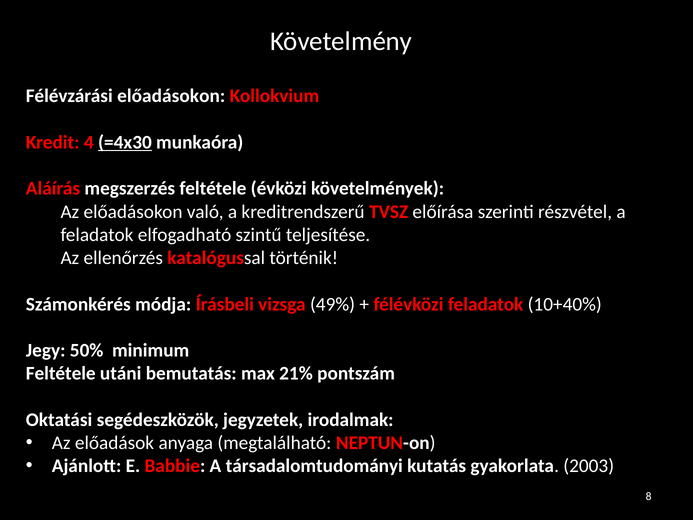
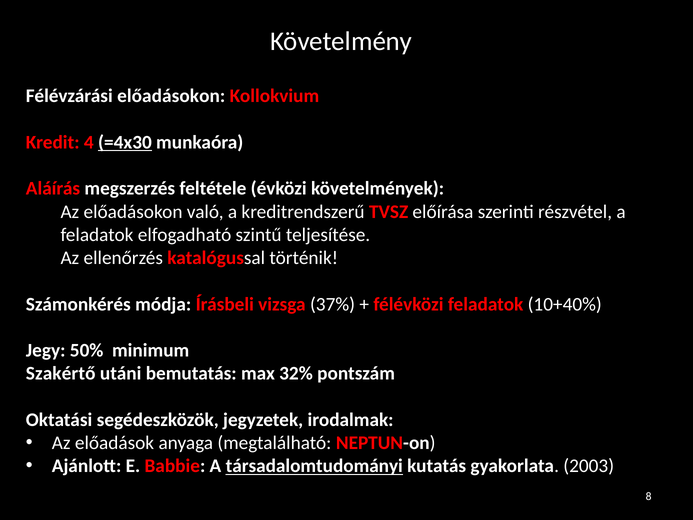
49%: 49% -> 37%
Feltétele at (61, 373): Feltétele -> Szakértő
21%: 21% -> 32%
társadalomtudományi underline: none -> present
